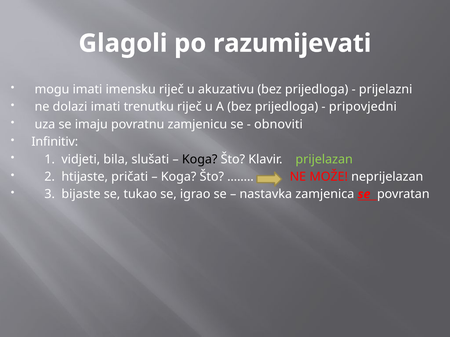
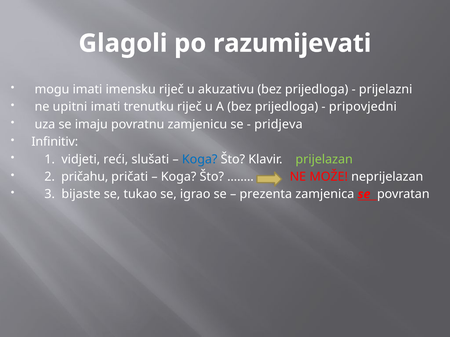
dolazi: dolazi -> upitni
obnoviti: obnoviti -> pridjeva
bila: bila -> reći
Koga at (200, 159) colour: black -> blue
htijaste: htijaste -> pričahu
nastavka: nastavka -> prezenta
